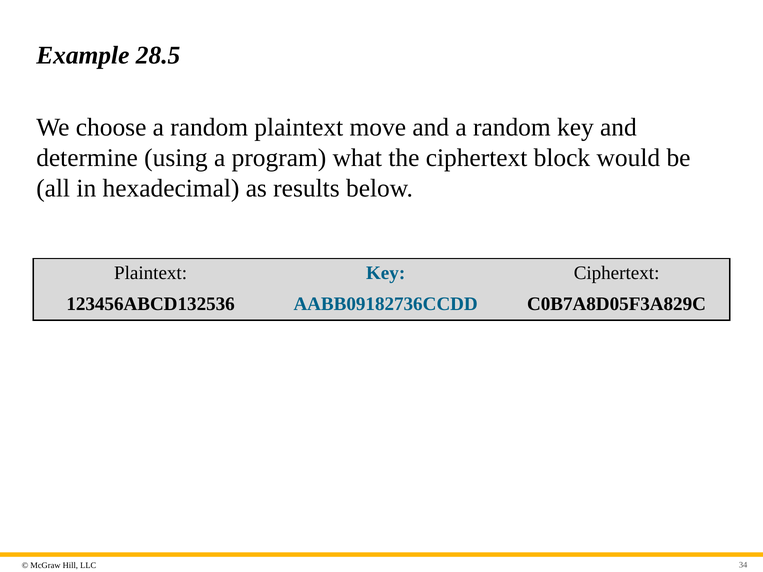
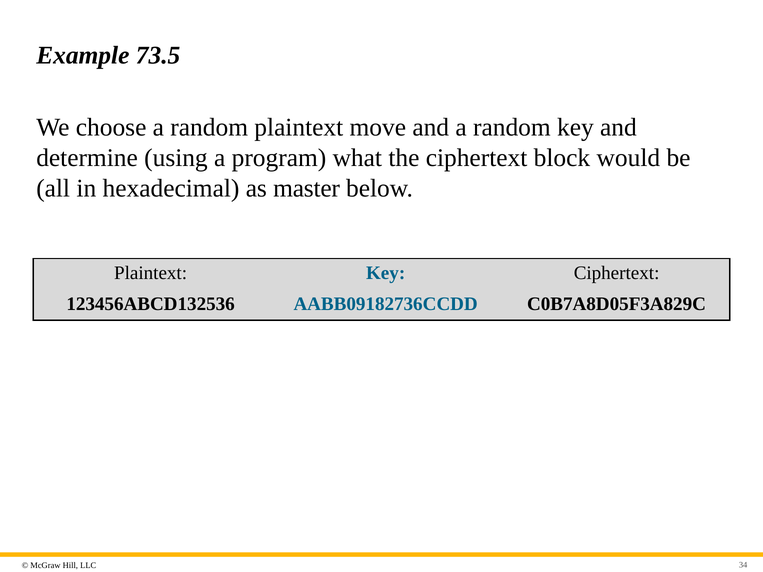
28.5: 28.5 -> 73.5
results: results -> master
